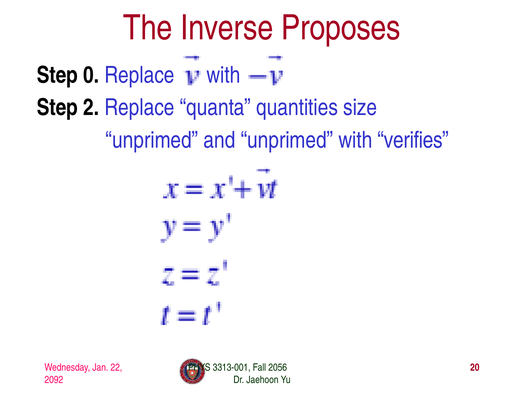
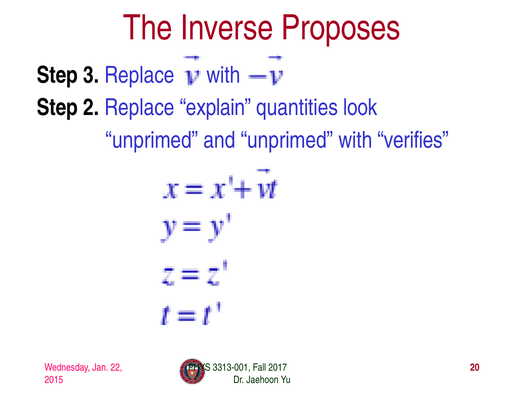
0: 0 -> 3
quanta: quanta -> explain
size: size -> look
2056: 2056 -> 2017
2092: 2092 -> 2015
